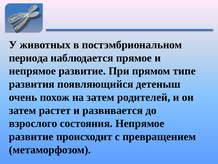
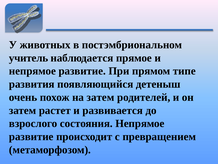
периода: периода -> учитель
